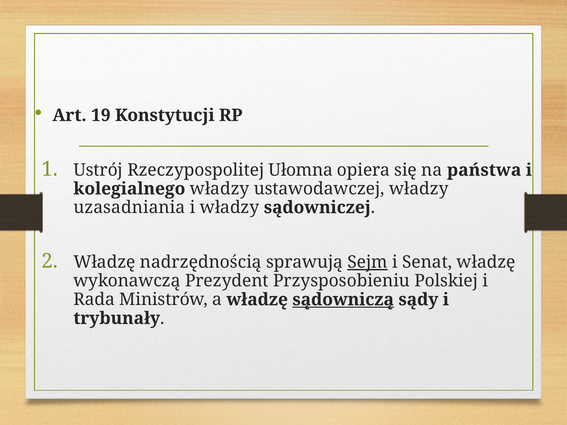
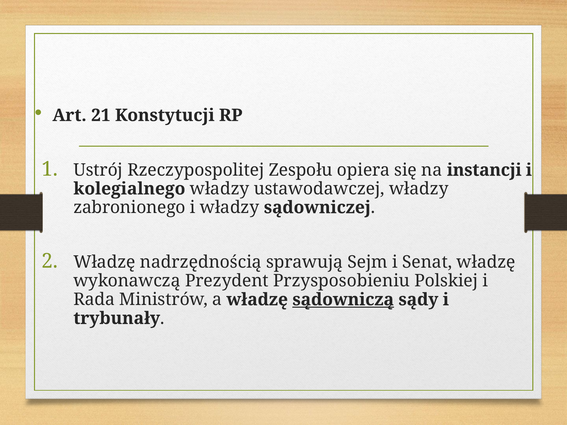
19: 19 -> 21
Ułomna: Ułomna -> Zespołu
państwa: państwa -> instancji
uzasadniania: uzasadniania -> zabronionego
Sejm underline: present -> none
